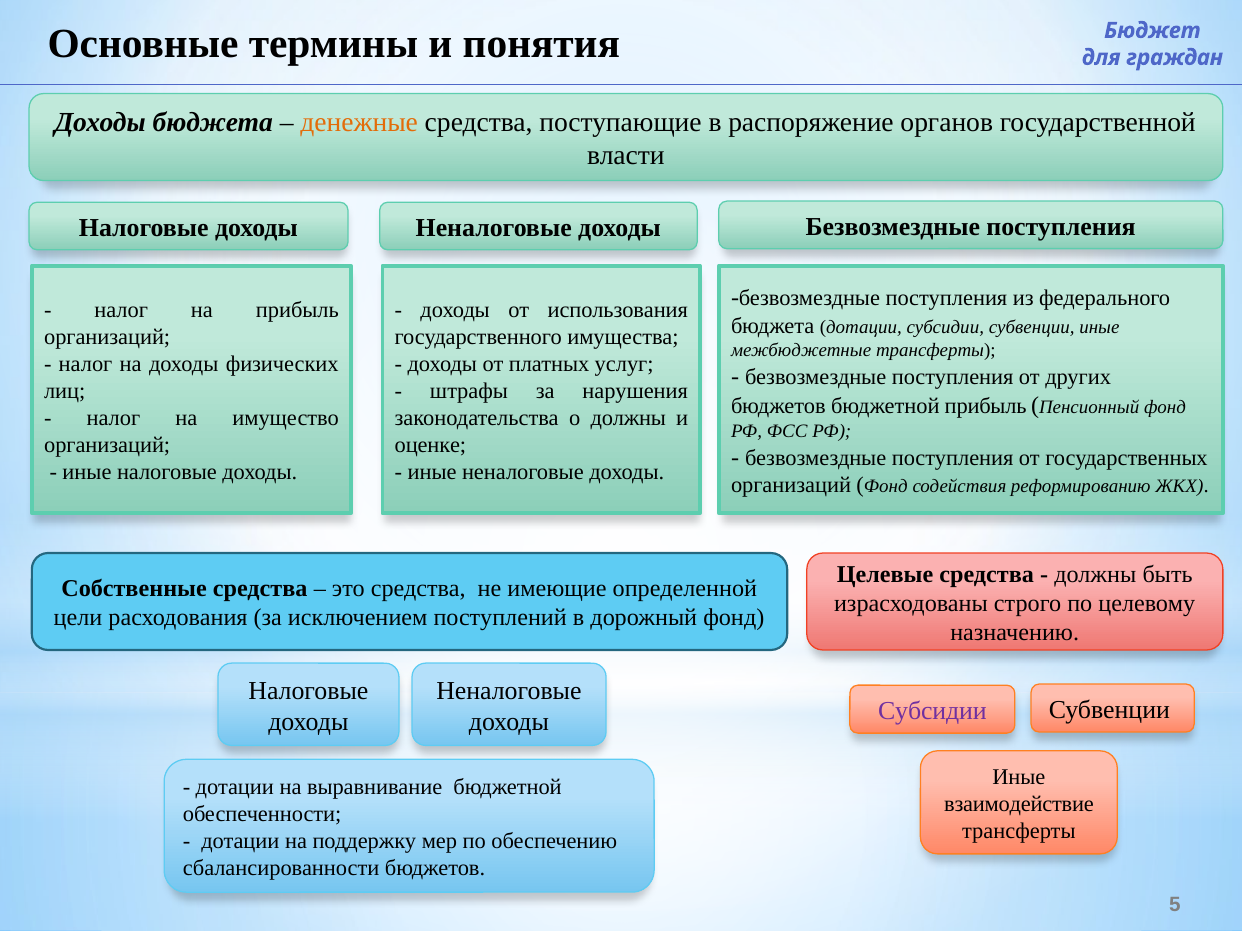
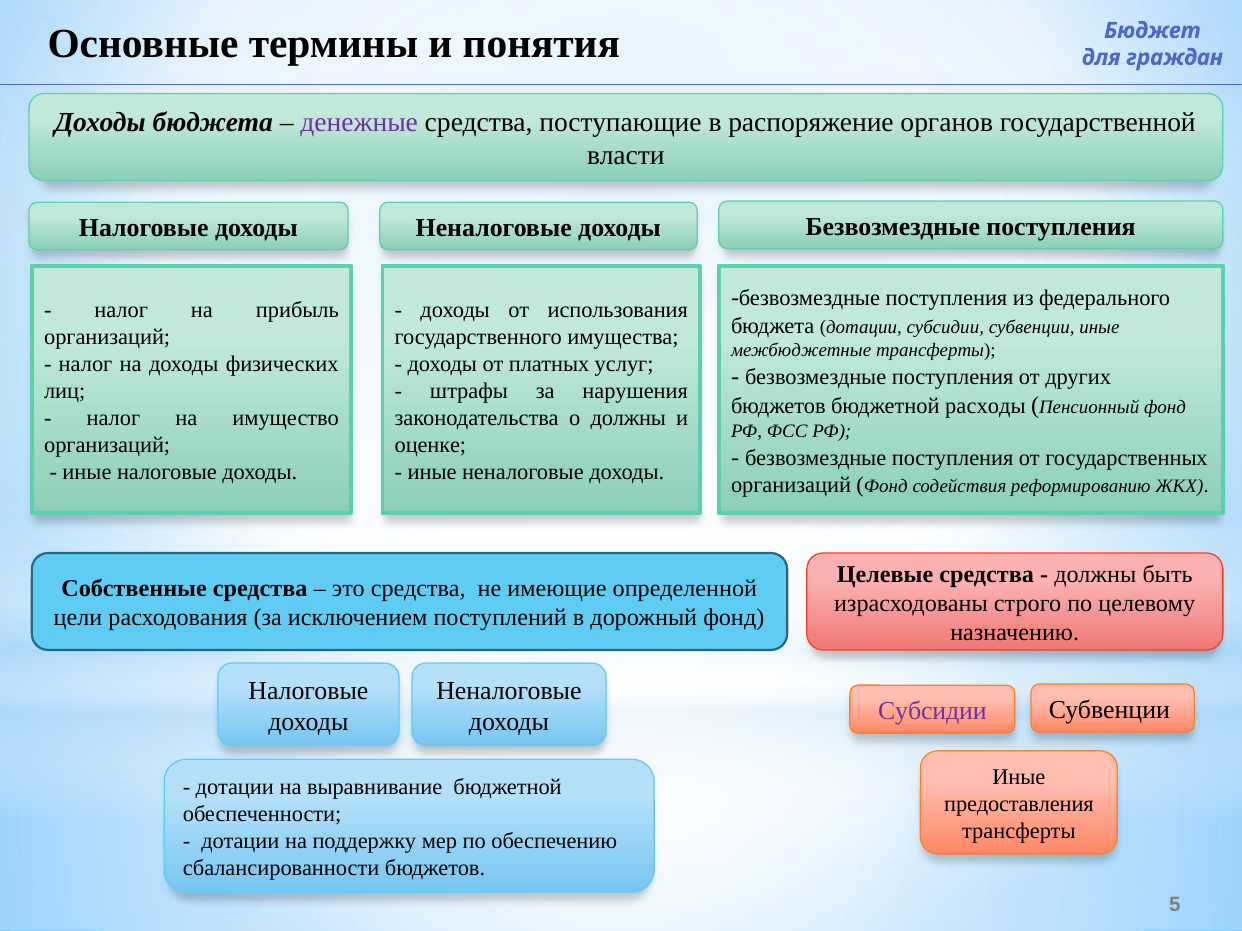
денежные colour: orange -> purple
бюджетной прибыль: прибыль -> расходы
взаимодействие: взаимодействие -> предоставления
